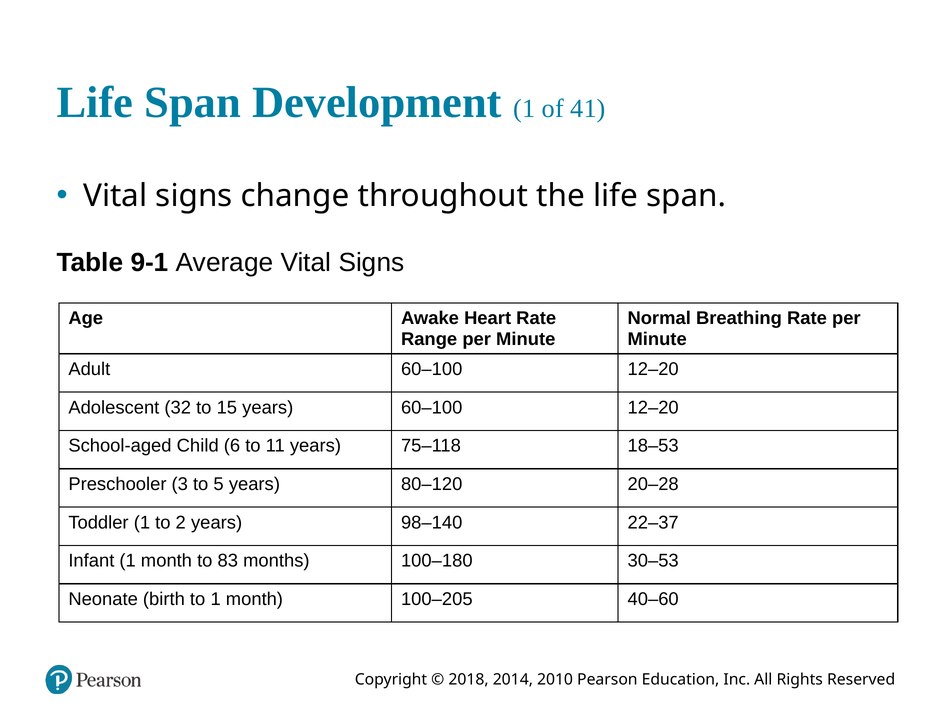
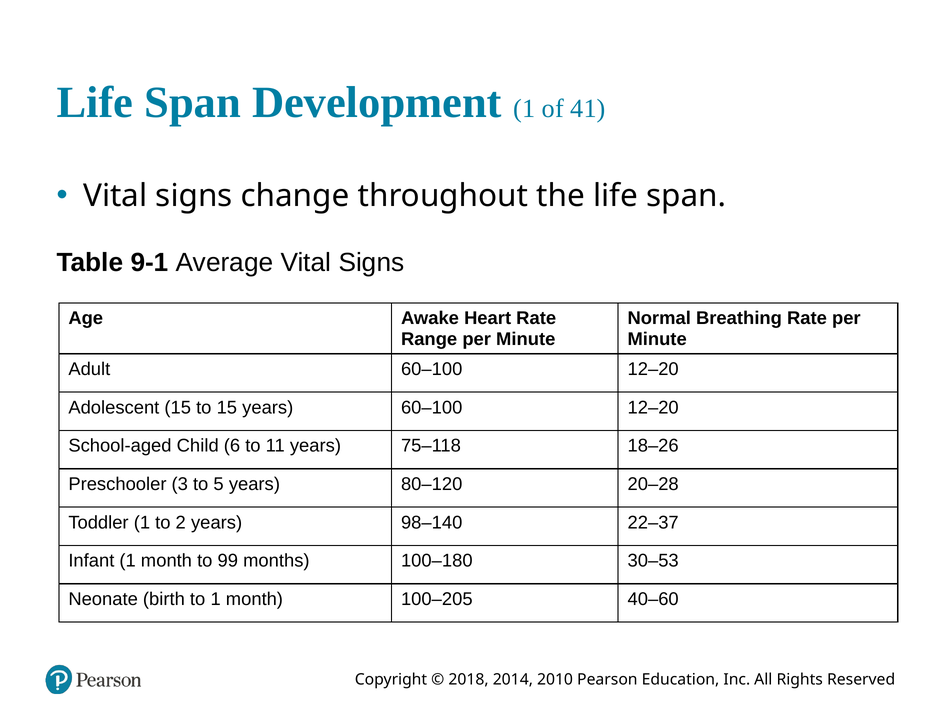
Adolescent 32: 32 -> 15
18–53: 18–53 -> 18–26
83: 83 -> 99
